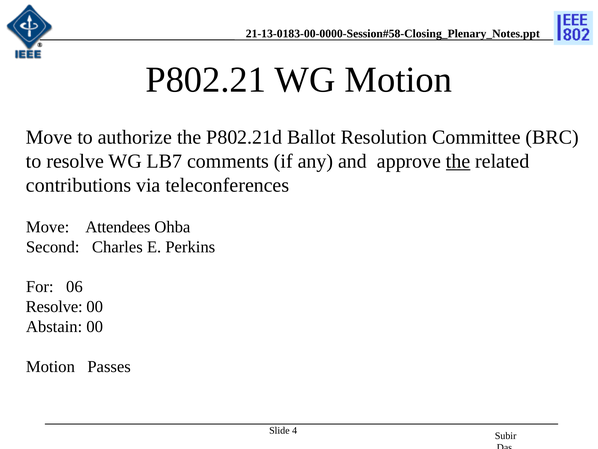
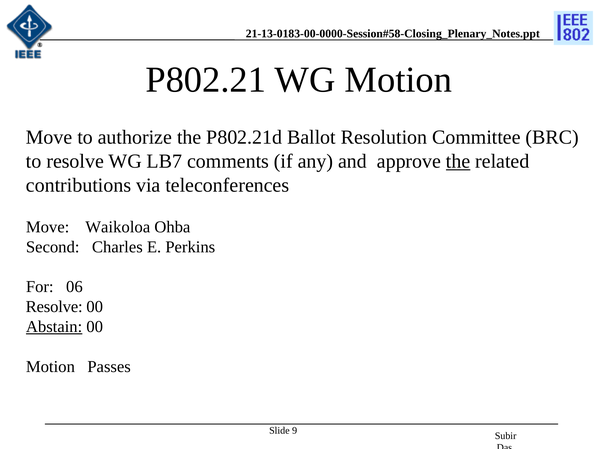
Attendees: Attendees -> Waikoloa
Abstain underline: none -> present
4: 4 -> 9
